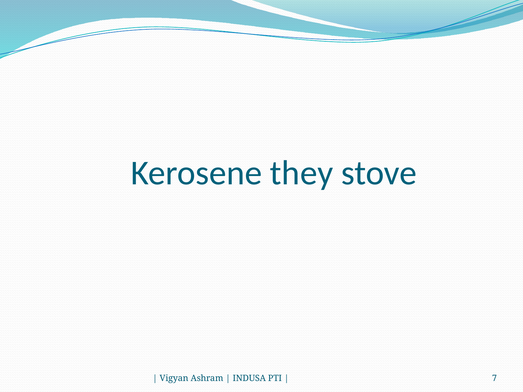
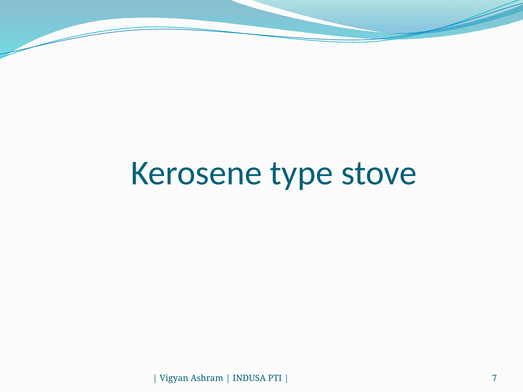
they: they -> type
